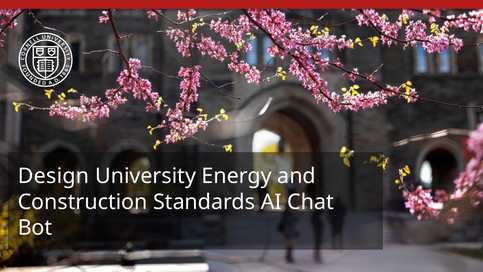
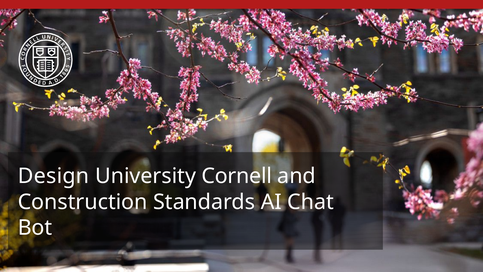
Energy: Energy -> Cornell
